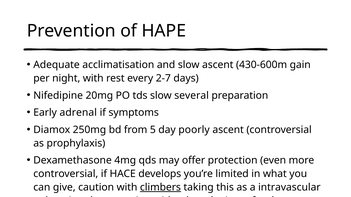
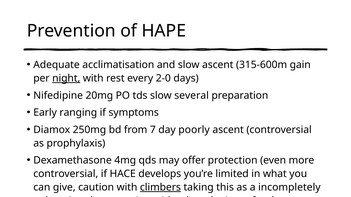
430-600m: 430-600m -> 315-600m
night underline: none -> present
2-7: 2-7 -> 2-0
Early adrenal: adrenal -> ranging
5: 5 -> 7
intravascular: intravascular -> incompletely
